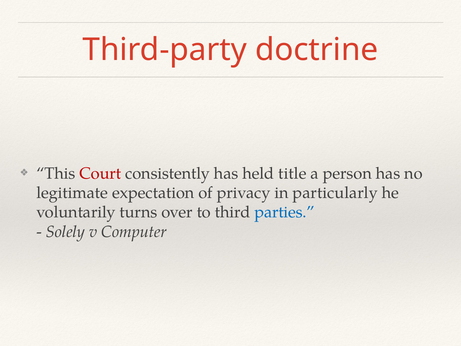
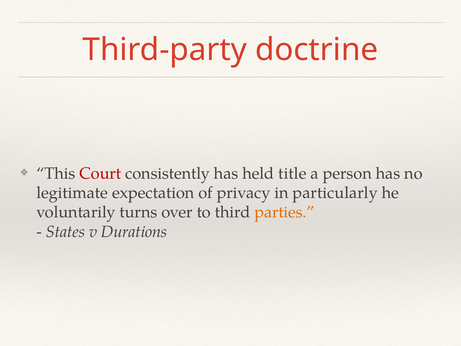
parties colour: blue -> orange
Solely: Solely -> States
Computer: Computer -> Durations
